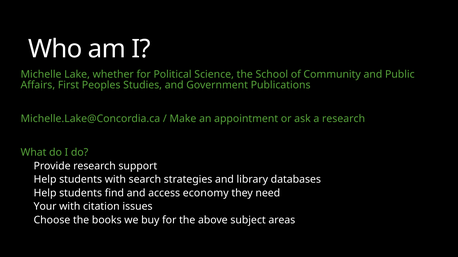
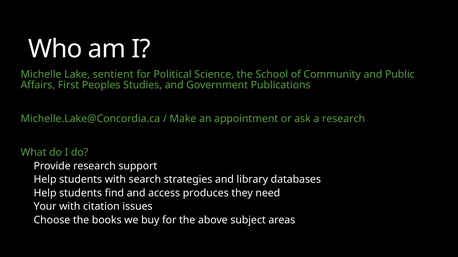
whether: whether -> sentient
economy: economy -> produces
